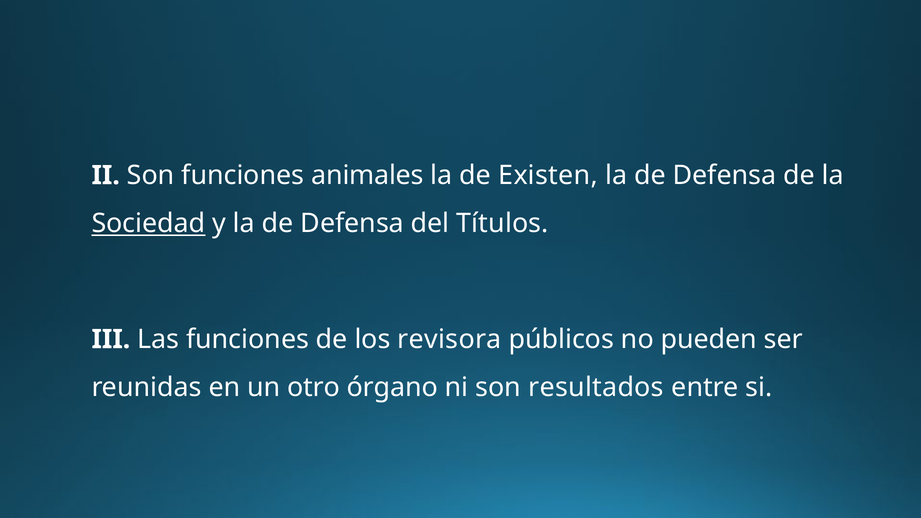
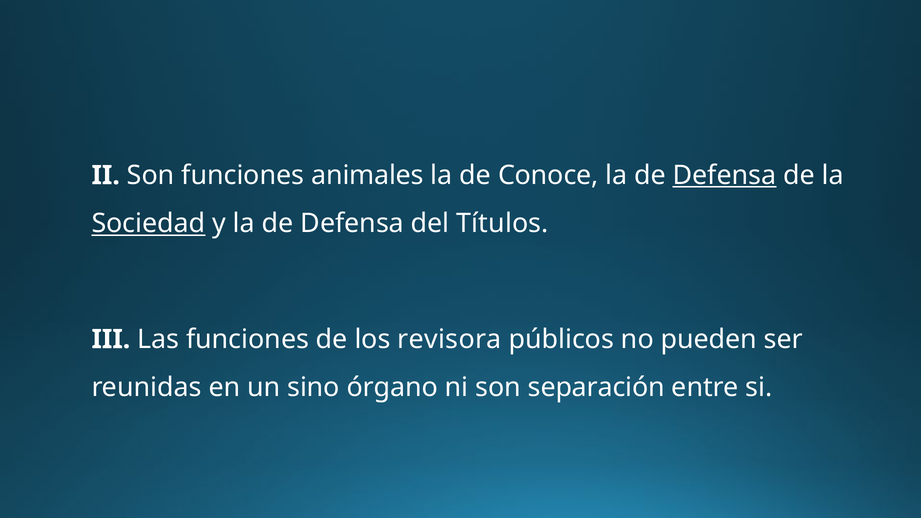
Existen: Existen -> Conoce
Defensa at (724, 175) underline: none -> present
otro: otro -> sino
resultados: resultados -> separación
